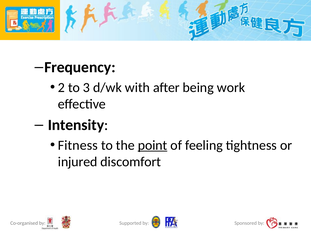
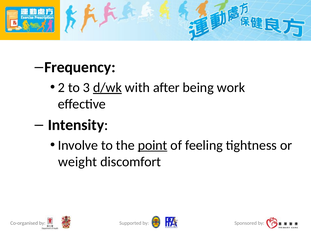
d/wk underline: none -> present
Fitness: Fitness -> Involve
injured: injured -> weight
